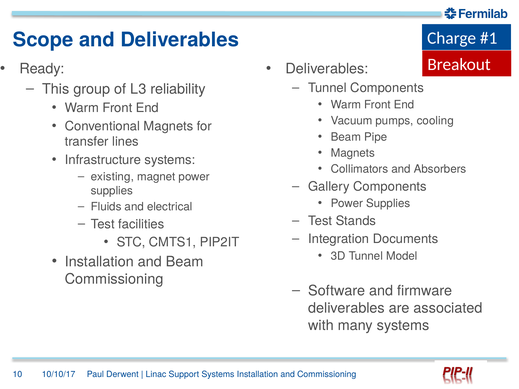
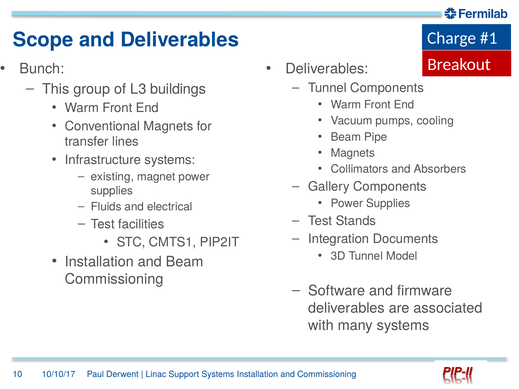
Ready: Ready -> Bunch
reliability: reliability -> buildings
